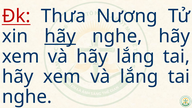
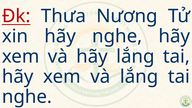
hãy at (60, 36) underline: present -> none
